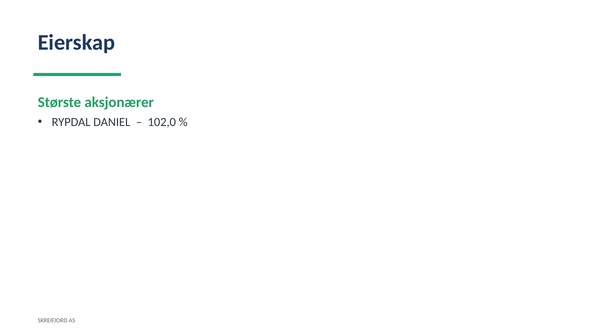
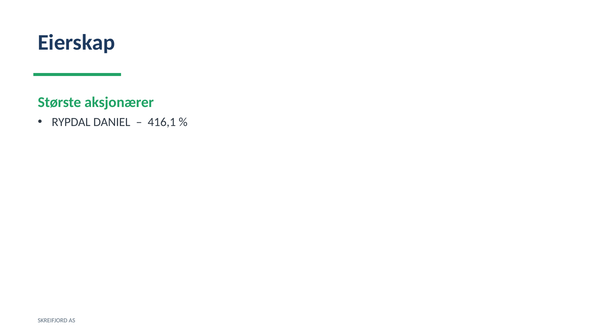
102,0: 102,0 -> 416,1
